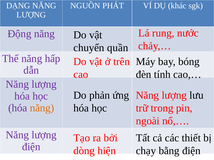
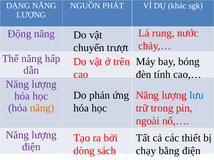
quần: quần -> trượt
lưu colour: black -> blue
hiện: hiện -> sách
